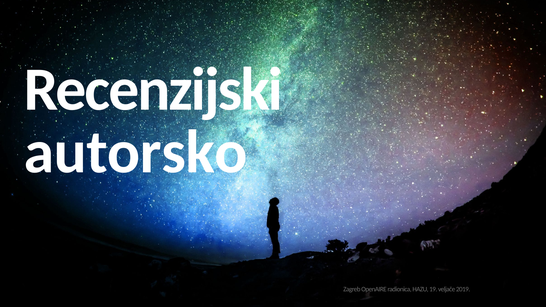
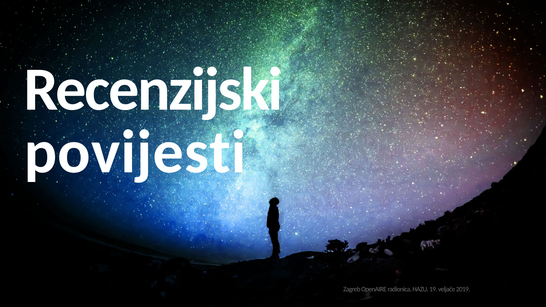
autorsko: autorsko -> povijesti
